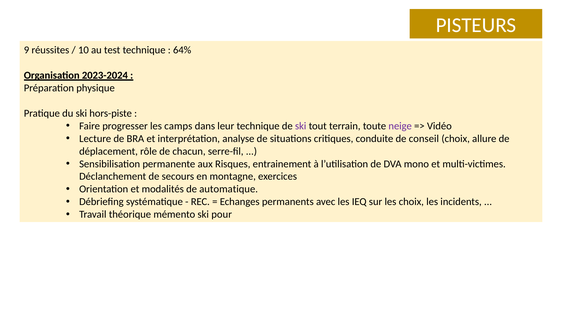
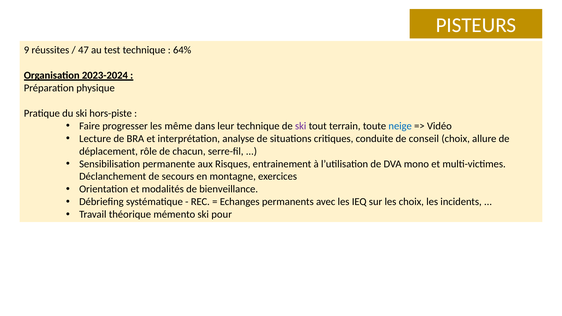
10: 10 -> 47
camps: camps -> même
neige colour: purple -> blue
automatique: automatique -> bienveillance
